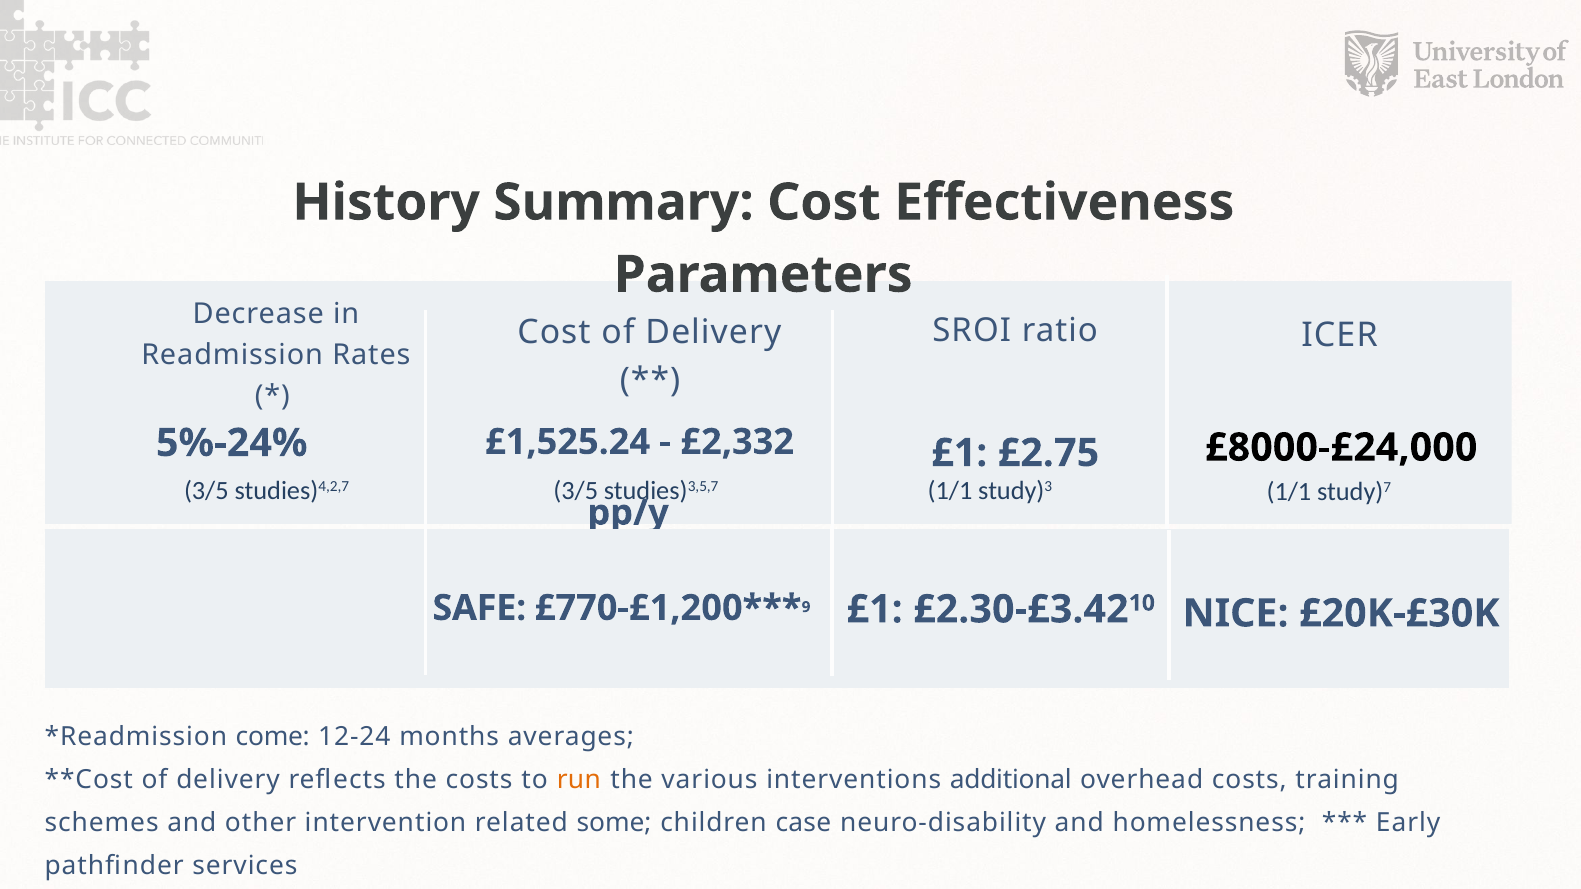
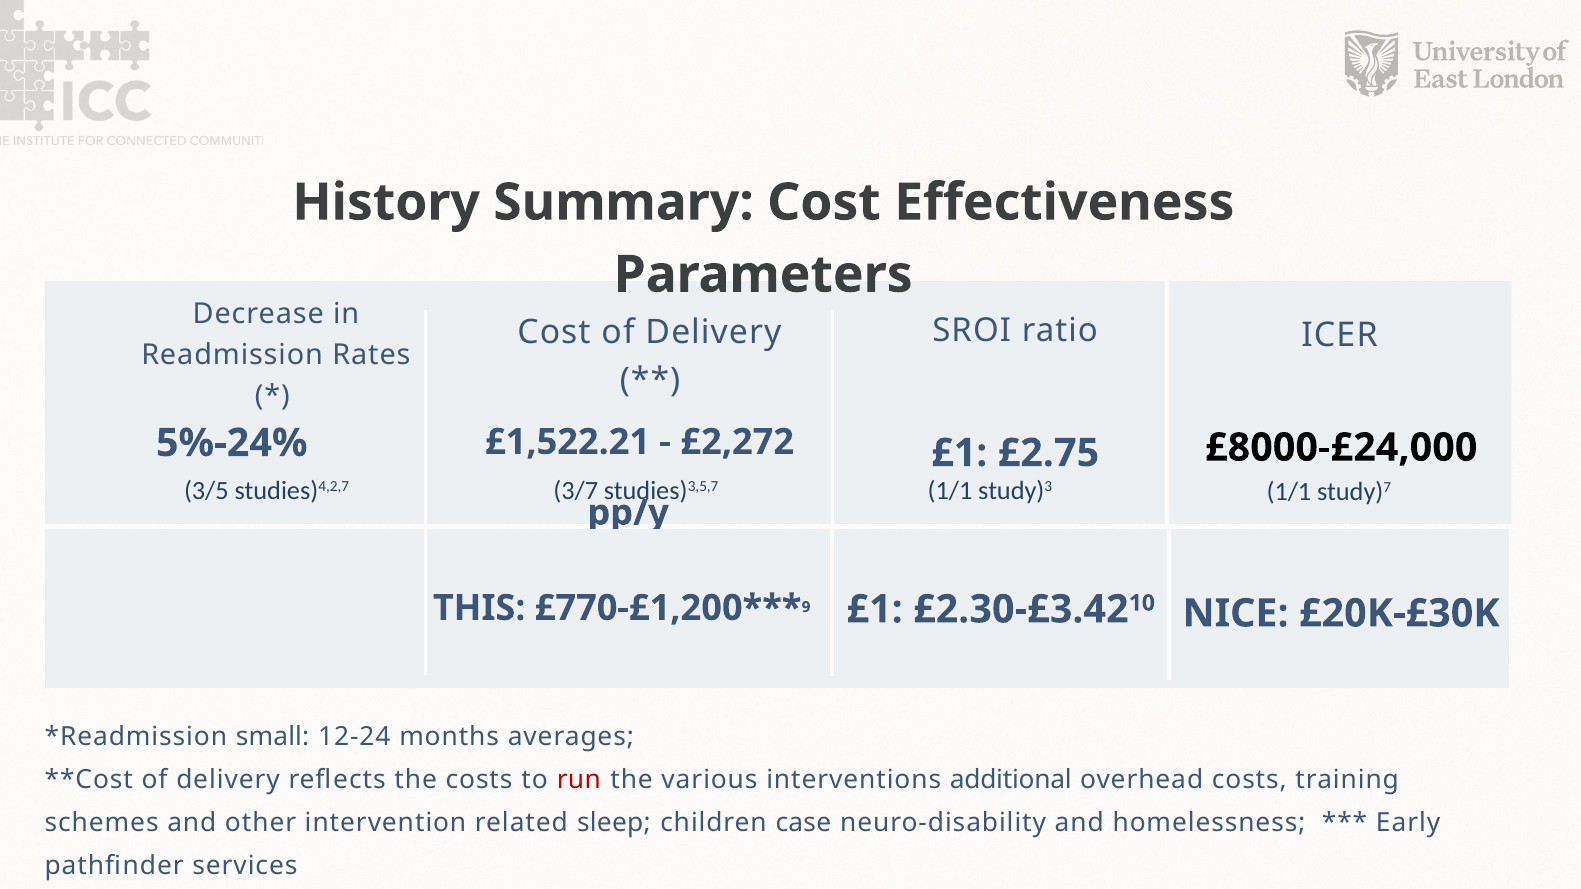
£1,525.24: £1,525.24 -> £1,522.21
£2,332: £2,332 -> £2,272
studies)4,2,7 3/5: 3/5 -> 3/7
SAFE: SAFE -> THIS
come: come -> small
run colour: orange -> red
some: some -> sleep
